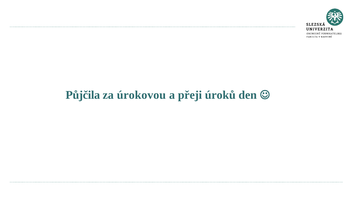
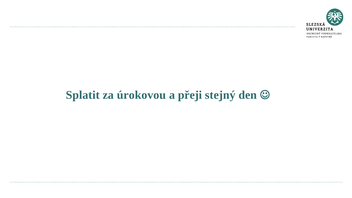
Půjčila: Půjčila -> Splatit
úroků: úroků -> stejný
